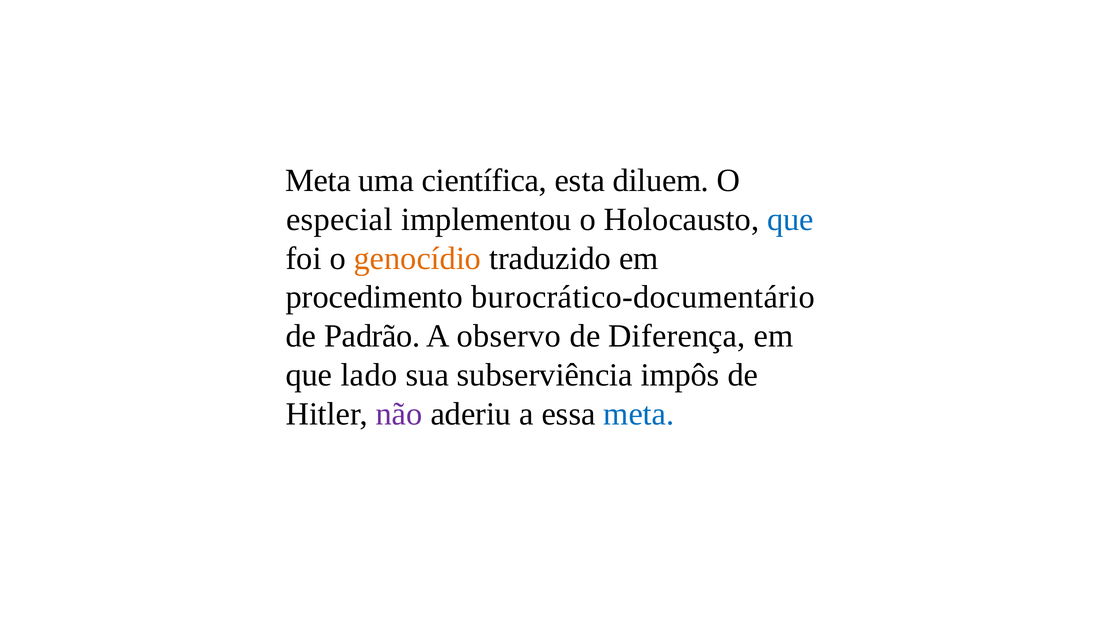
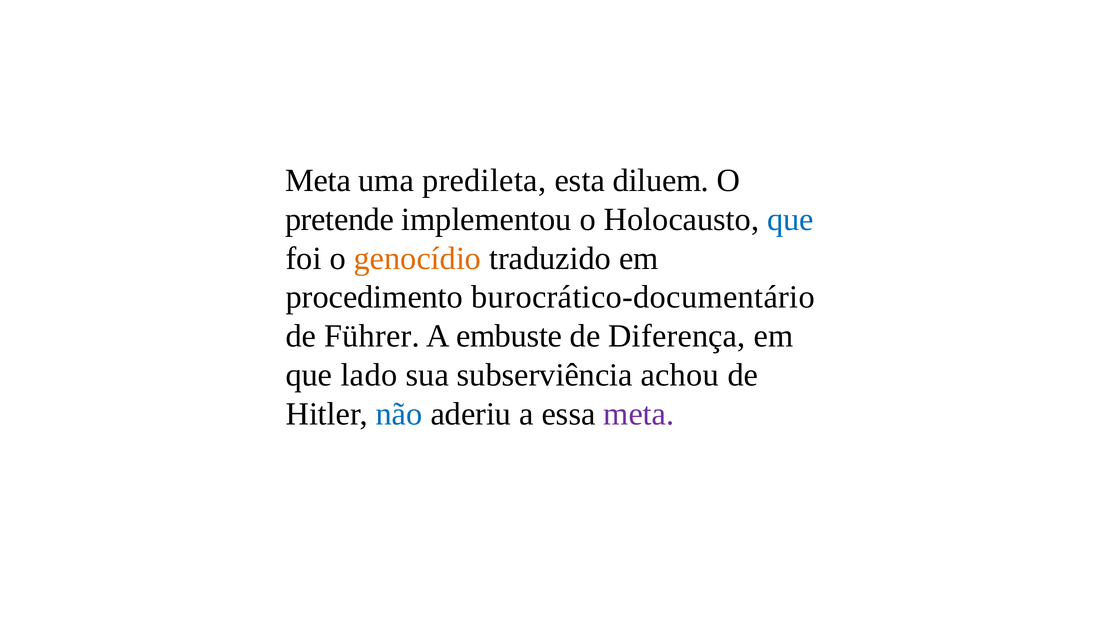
científica: científica -> predileta
especial: especial -> pretende
Padrão: Padrão -> Führer
observo: observo -> embuste
impôs: impôs -> achou
não colour: purple -> blue
meta at (639, 414) colour: blue -> purple
